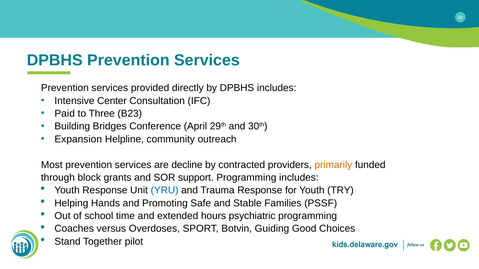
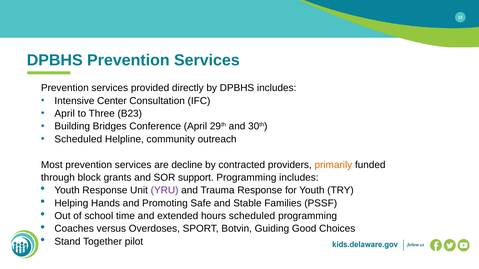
Paid at (65, 114): Paid -> April
Expansion at (78, 139): Expansion -> Scheduled
YRU colour: blue -> purple
hours psychiatric: psychiatric -> scheduled
